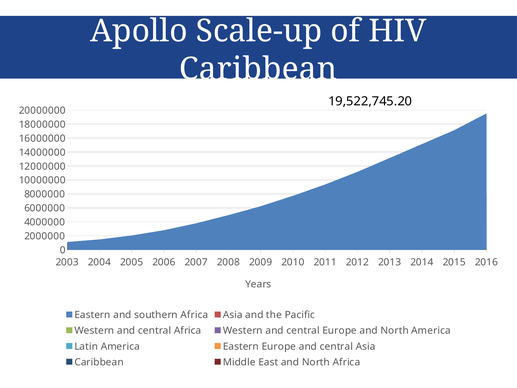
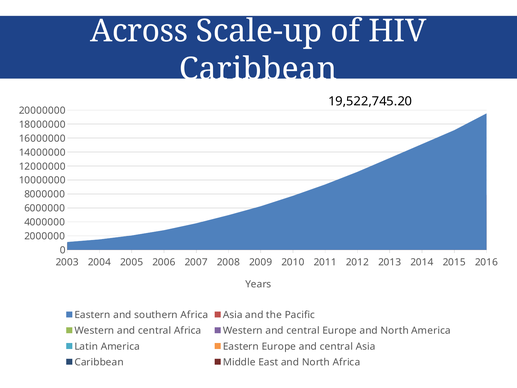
Apollo: Apollo -> Across
